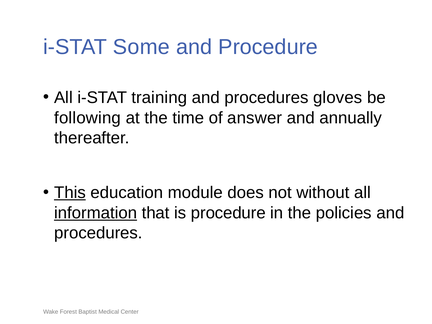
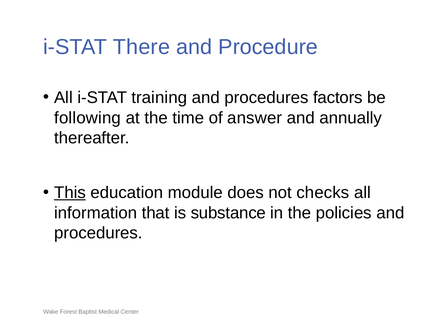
Some: Some -> There
gloves: gloves -> factors
without: without -> checks
information underline: present -> none
is procedure: procedure -> substance
